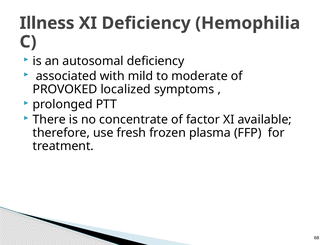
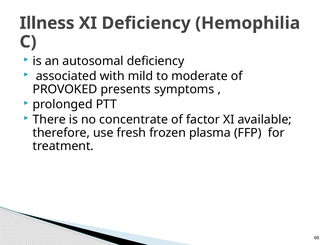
localized: localized -> presents
